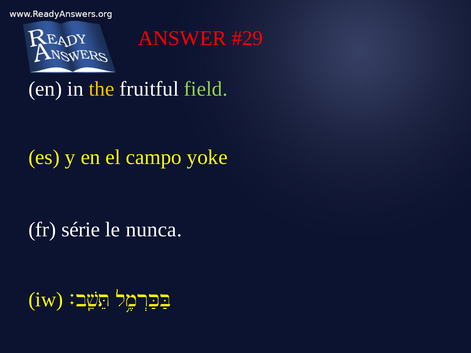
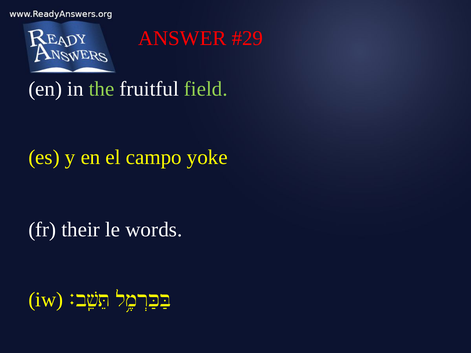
the colour: yellow -> light green
série: série -> their
nunca: nunca -> words
